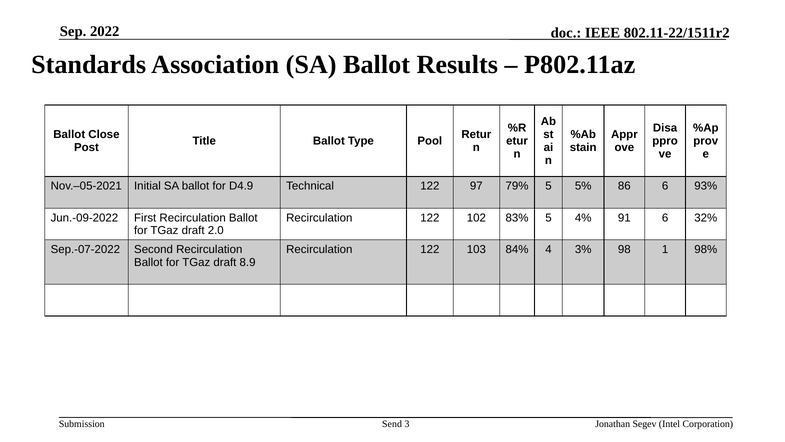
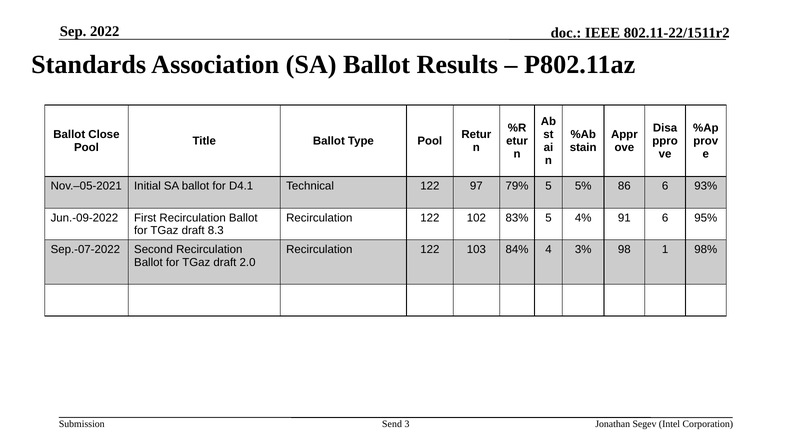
Post at (87, 147): Post -> Pool
D4.9: D4.9 -> D4.1
32%: 32% -> 95%
2.0: 2.0 -> 8.3
8.9: 8.9 -> 2.0
